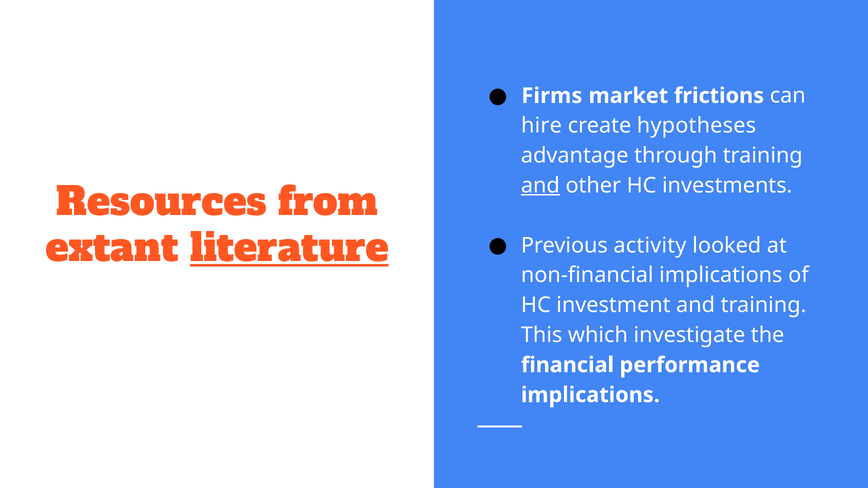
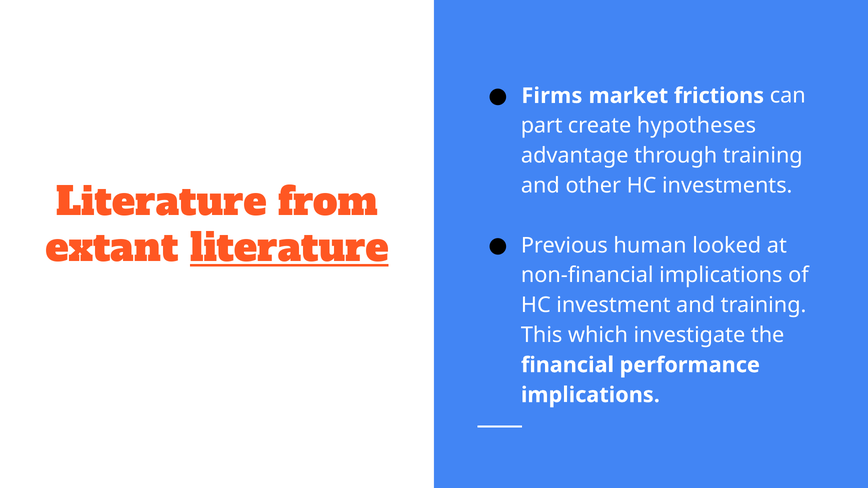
hire: hire -> part
and at (540, 186) underline: present -> none
Resources at (161, 202): Resources -> Literature
activity: activity -> human
